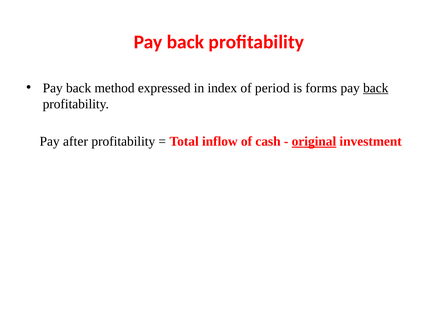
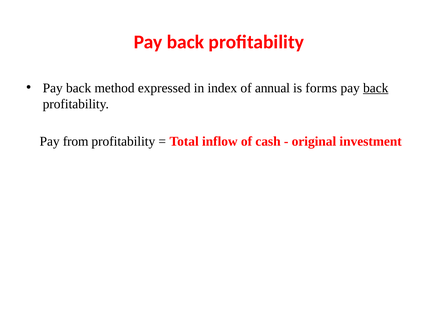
period: period -> annual
after: after -> from
original underline: present -> none
